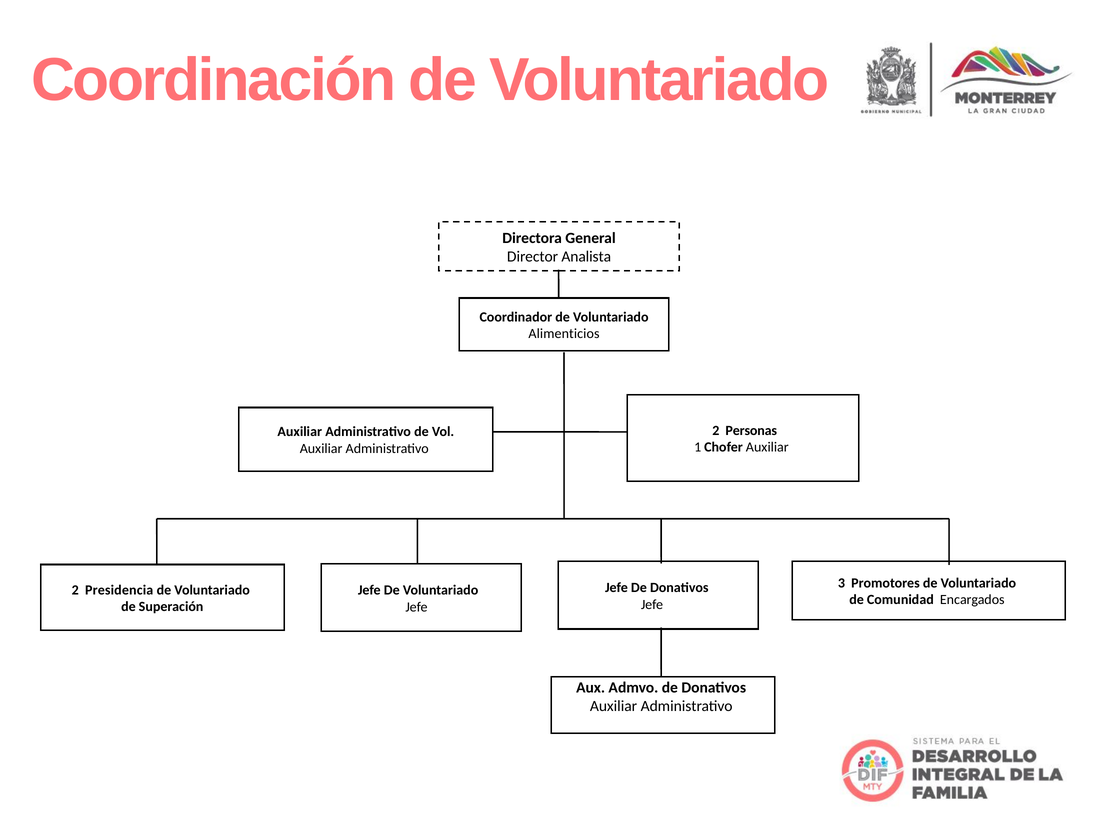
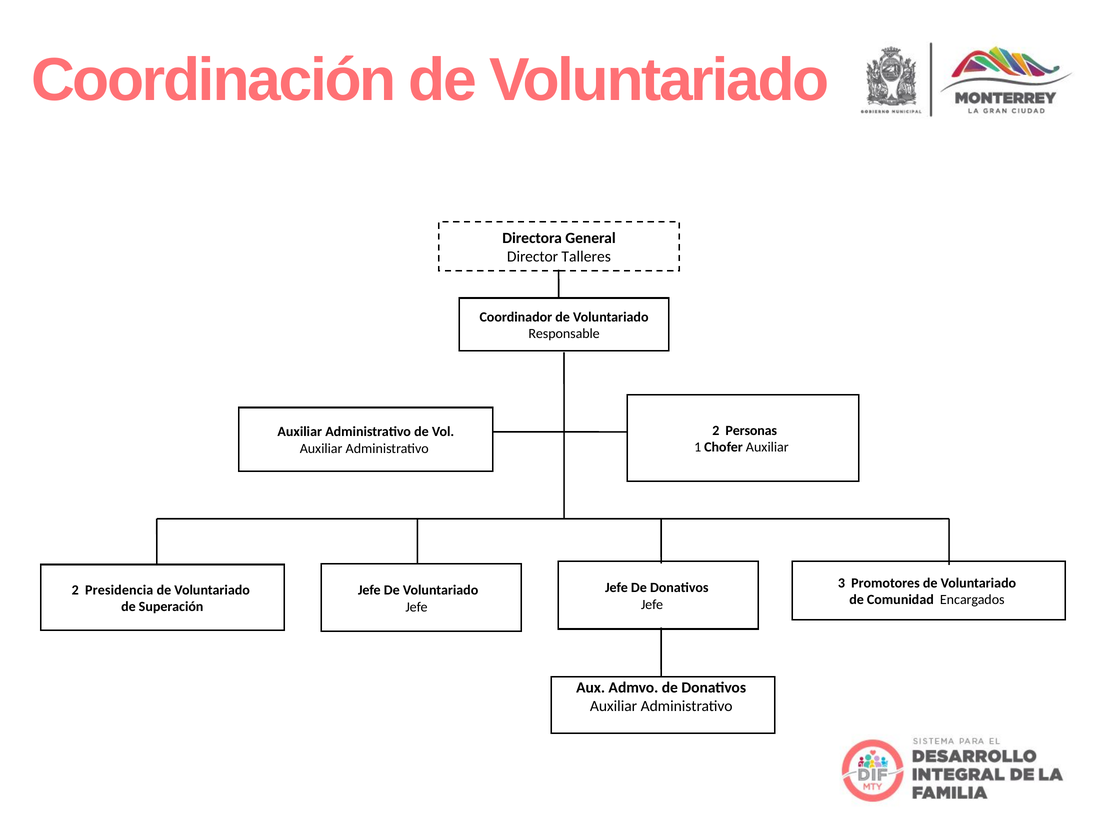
Analista: Analista -> Talleres
Alimenticios: Alimenticios -> Responsable
